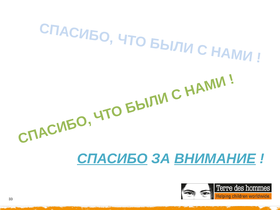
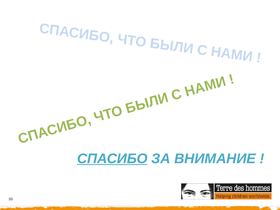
ВНИМАНИЕ underline: present -> none
